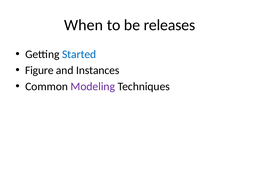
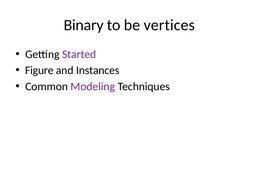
When: When -> Binary
releases: releases -> vertices
Started colour: blue -> purple
